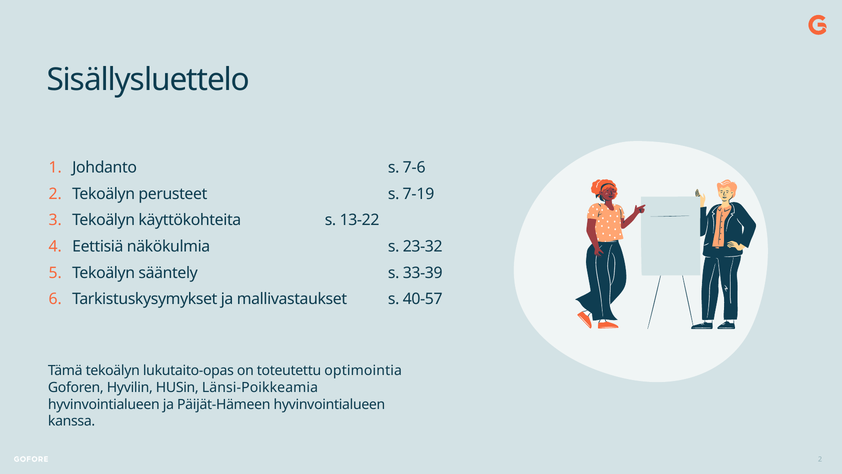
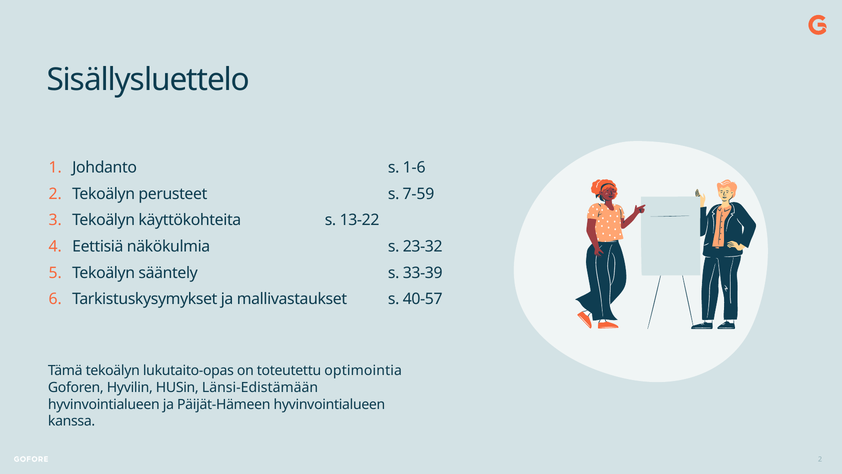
7-6: 7-6 -> 1-6
7-19: 7-19 -> 7-59
Länsi-Poikkeamia: Länsi-Poikkeamia -> Länsi-Edistämään
